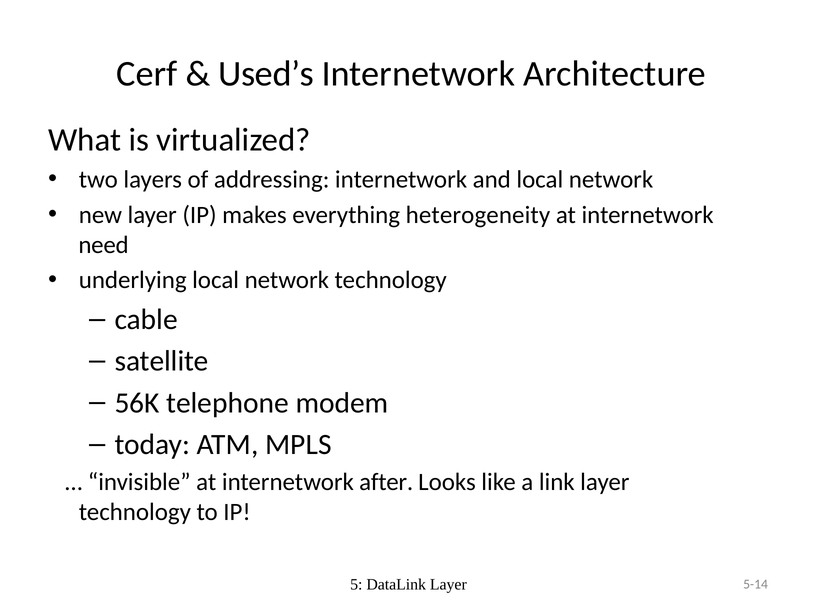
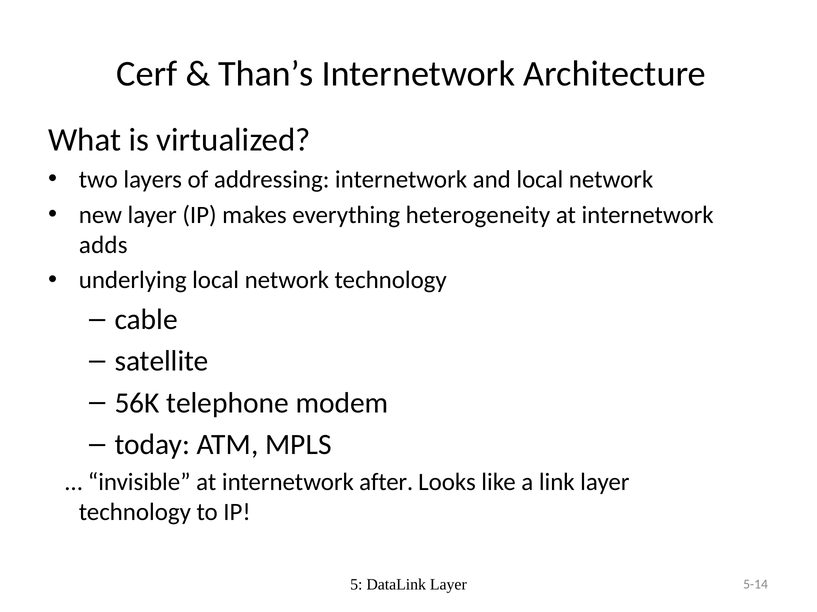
Used’s: Used’s -> Than’s
need: need -> adds
